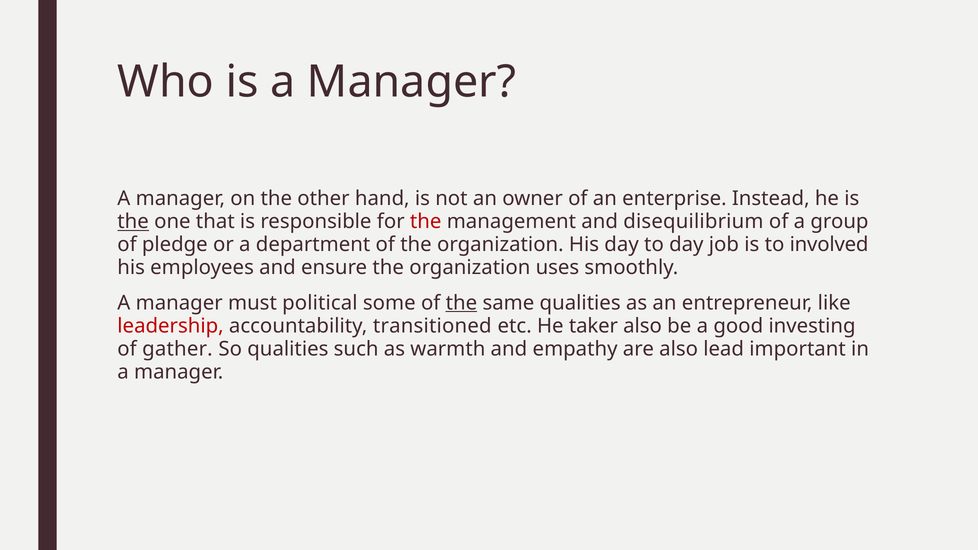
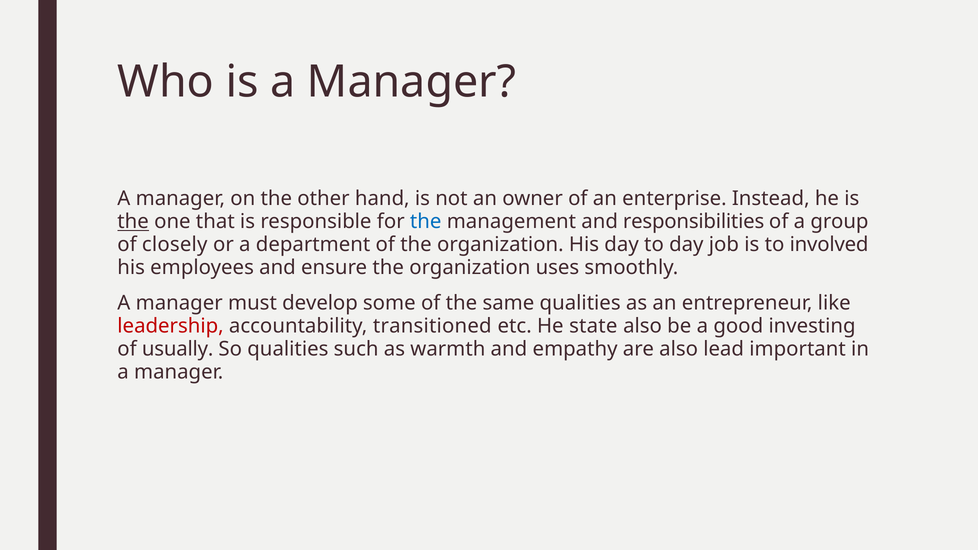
the at (426, 222) colour: red -> blue
disequilibrium: disequilibrium -> responsibilities
pledge: pledge -> closely
political: political -> develop
the at (461, 303) underline: present -> none
taker: taker -> state
gather: gather -> usually
